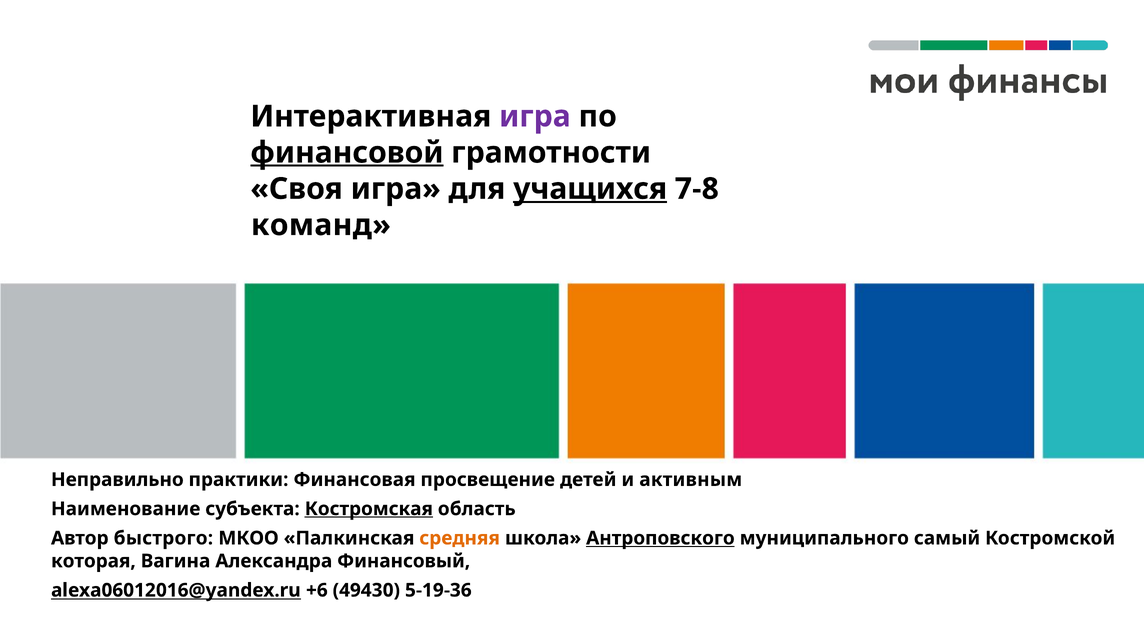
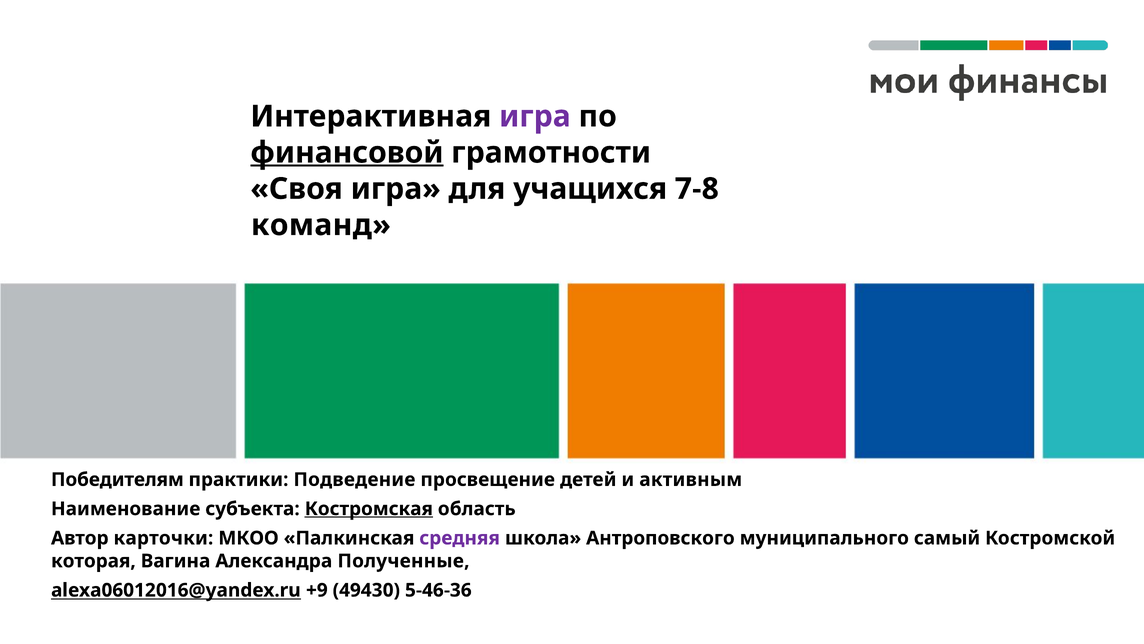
учащихся underline: present -> none
Неправильно: Неправильно -> Победителям
Финансовая: Финансовая -> Подведение
быстрого: быстрого -> карточки
средняя colour: orange -> purple
Антроповского underline: present -> none
Финансовый: Финансовый -> Полученные
+6: +6 -> +9
5-19-36: 5-19-36 -> 5-46-36
